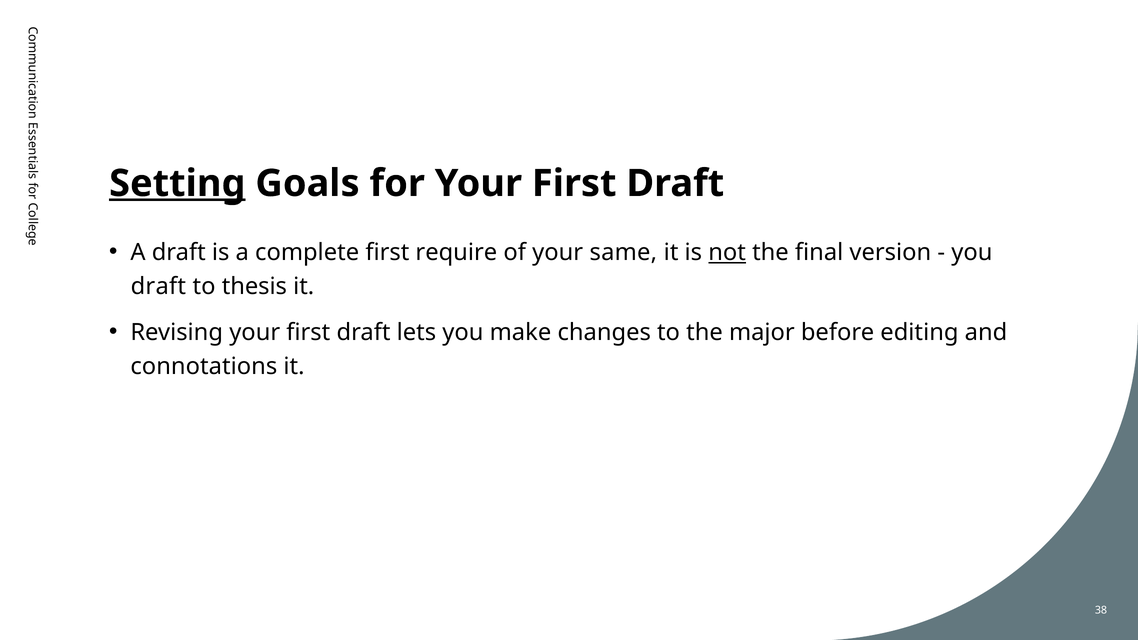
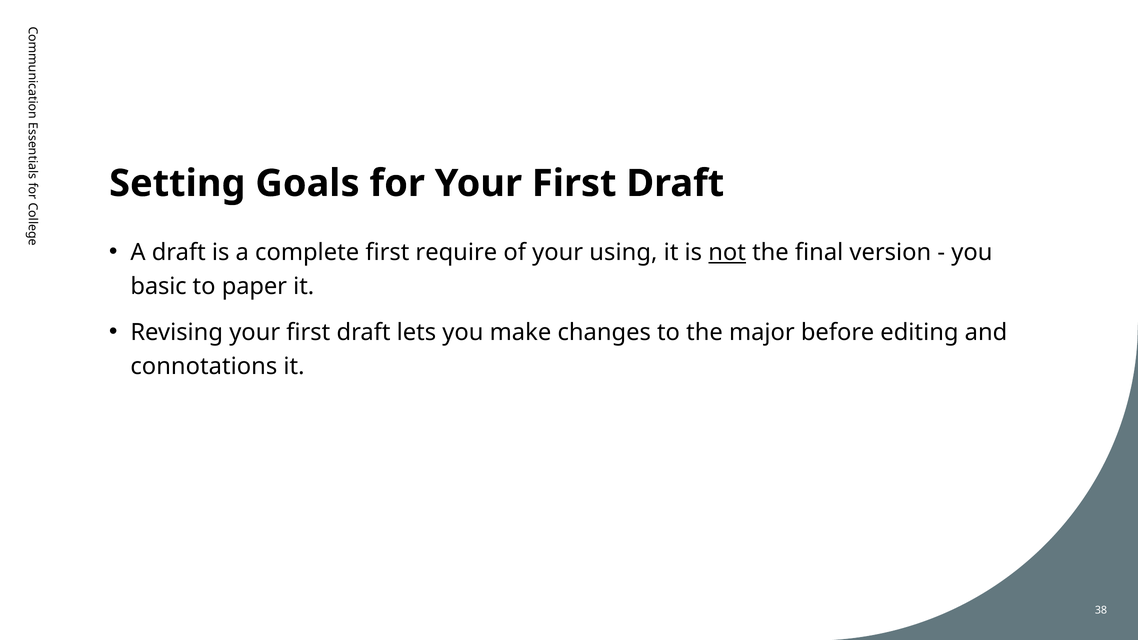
Setting underline: present -> none
same: same -> using
draft at (158, 287): draft -> basic
thesis: thesis -> paper
